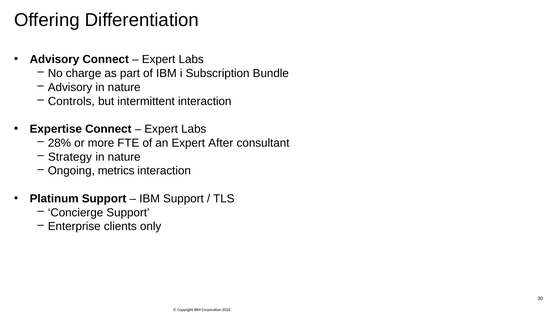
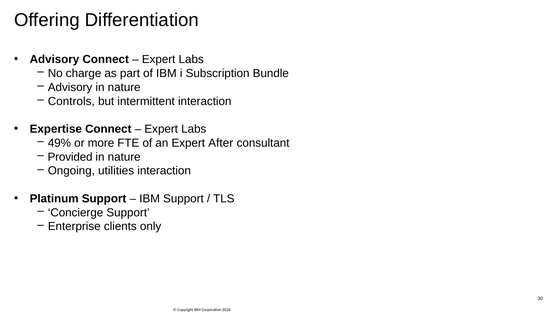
28%: 28% -> 49%
Strategy: Strategy -> Provided
metrics: metrics -> utilities
